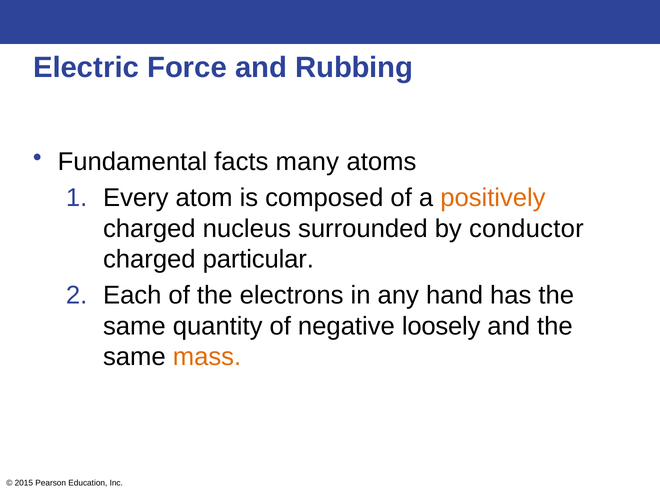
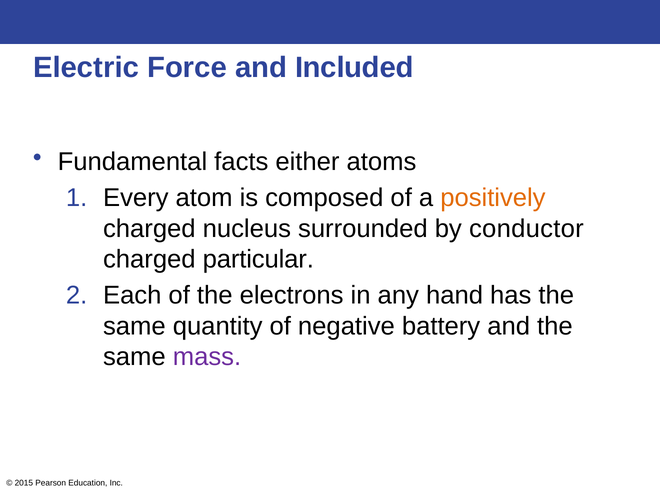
Rubbing: Rubbing -> Included
many: many -> either
loosely: loosely -> battery
mass colour: orange -> purple
